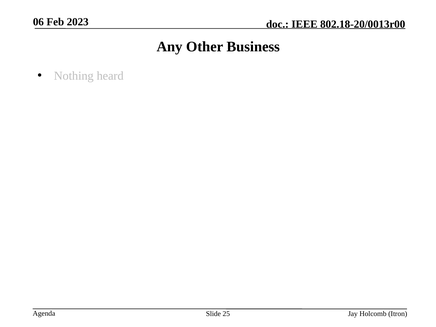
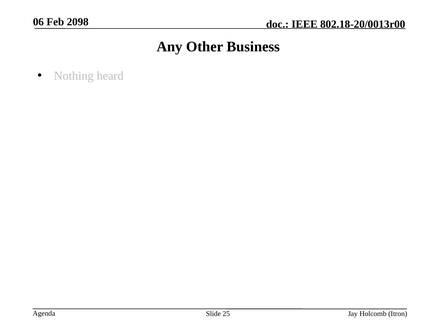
2023: 2023 -> 2098
